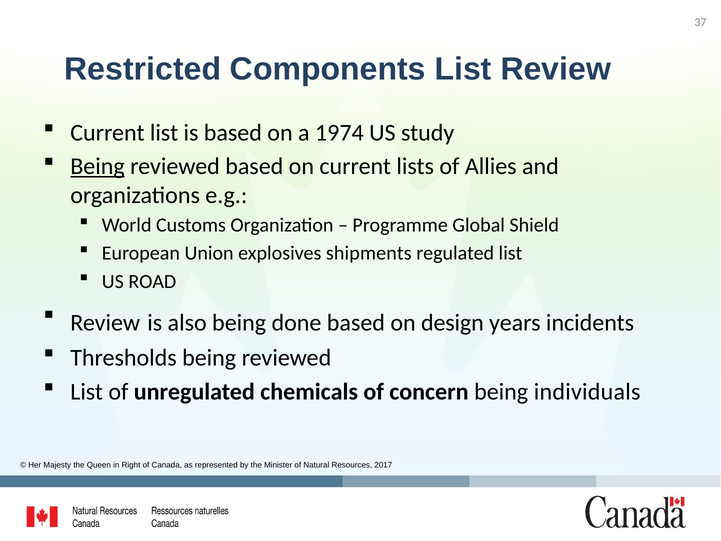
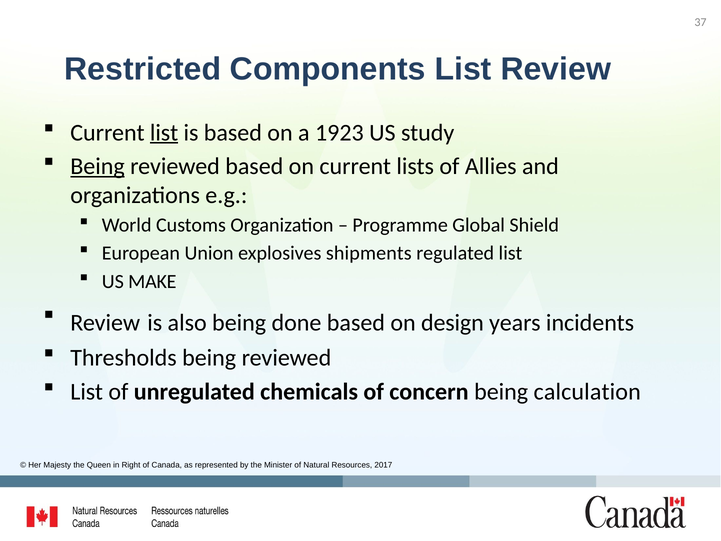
list at (164, 133) underline: none -> present
1974: 1974 -> 1923
ROAD: ROAD -> MAKE
individuals: individuals -> calculation
